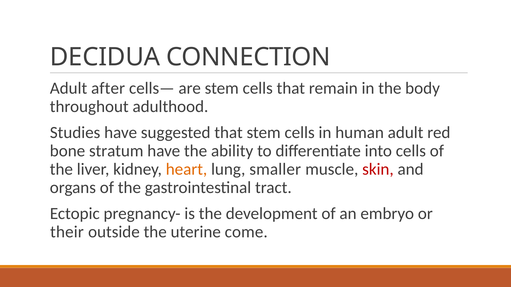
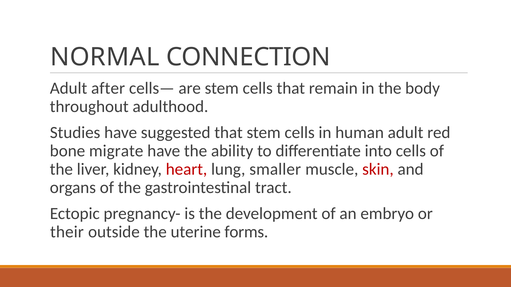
DECIDUA: DECIDUA -> NORMAL
stratum: stratum -> migrate
heart colour: orange -> red
come: come -> forms
